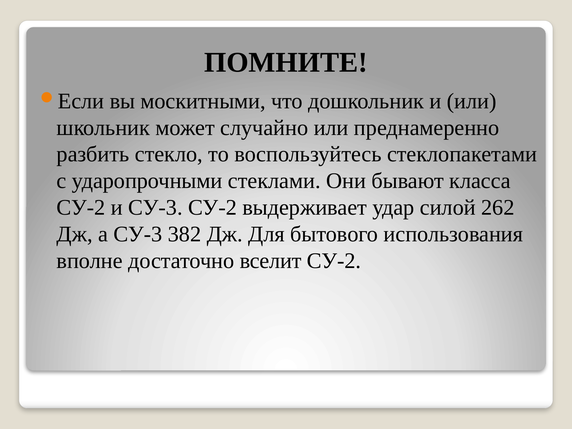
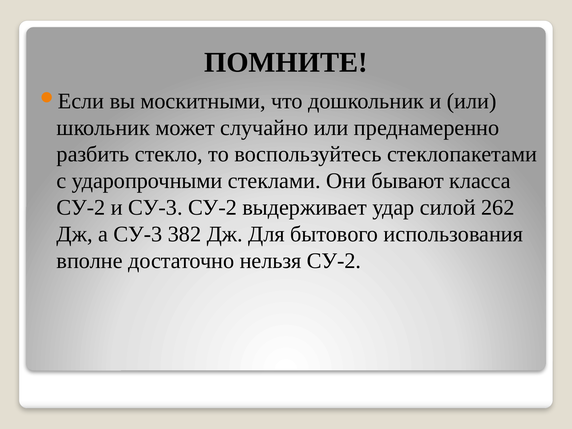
вселит: вселит -> нельзя
